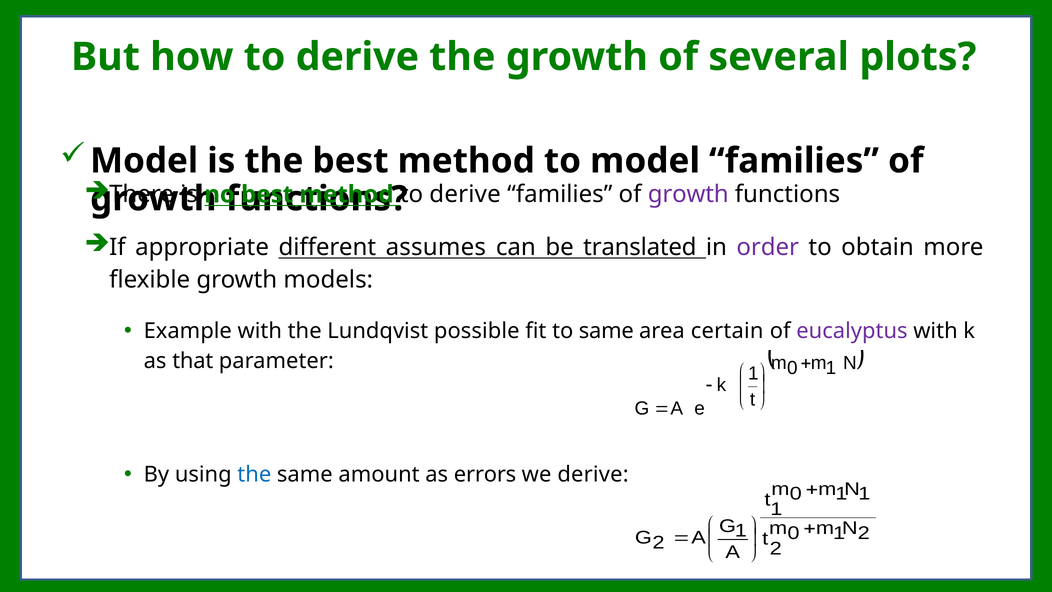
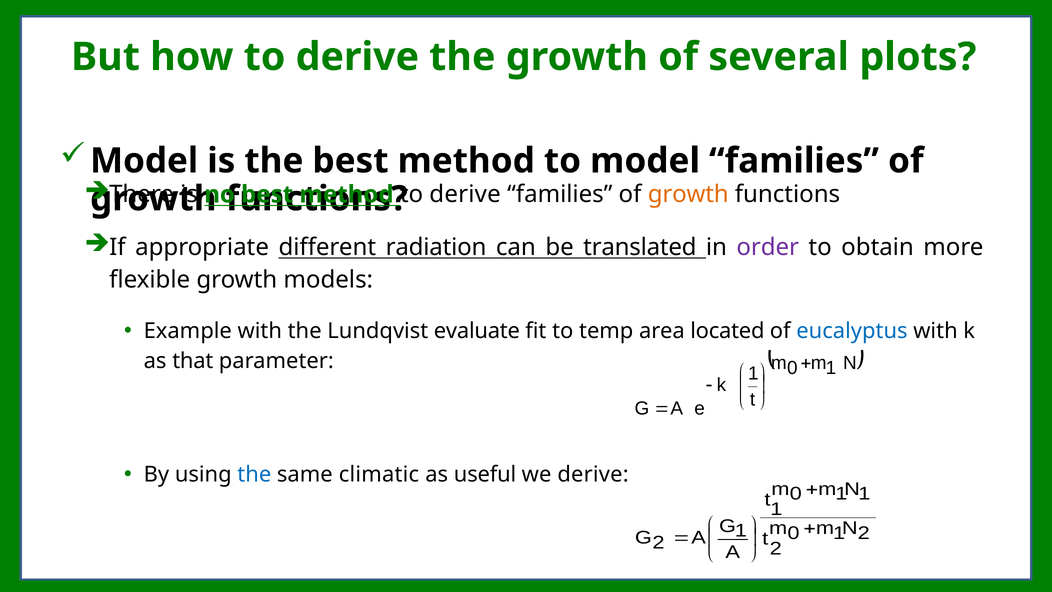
growth at (688, 194) colour: purple -> orange
assumes: assumes -> radiation
possible: possible -> evaluate
to same: same -> temp
certain: certain -> located
eucalyptus colour: purple -> blue
amount: amount -> climatic
errors: errors -> useful
